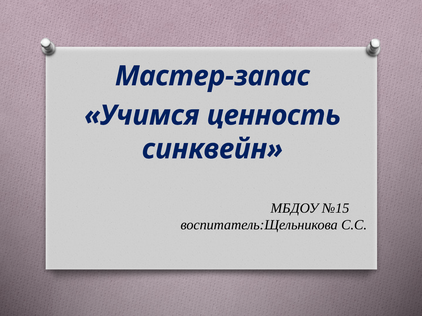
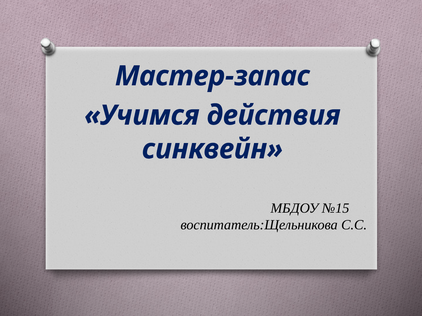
ценность: ценность -> действия
